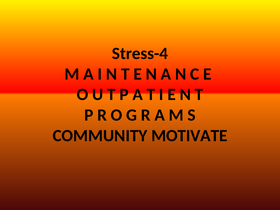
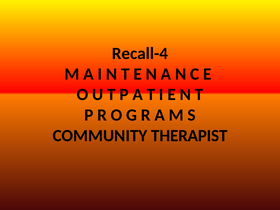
Stress-4: Stress-4 -> Recall-4
MOTIVATE: MOTIVATE -> THERAPIST
